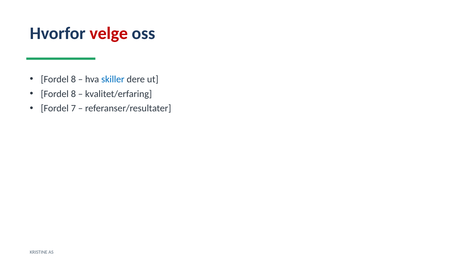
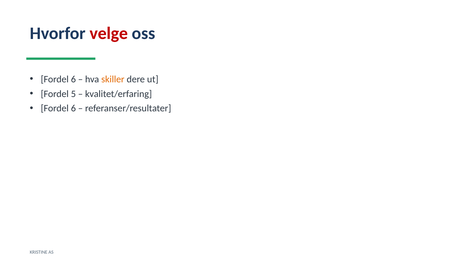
8 at (73, 79): 8 -> 6
skiller colour: blue -> orange
8 at (73, 94): 8 -> 5
7 at (73, 109): 7 -> 6
